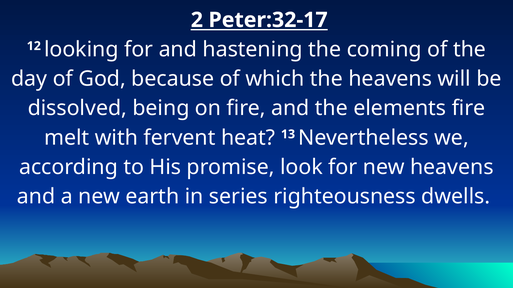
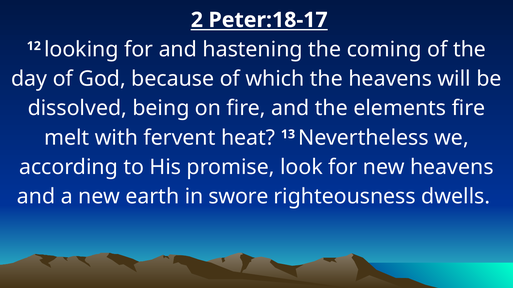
Peter:32-17: Peter:32-17 -> Peter:18-17
series: series -> swore
